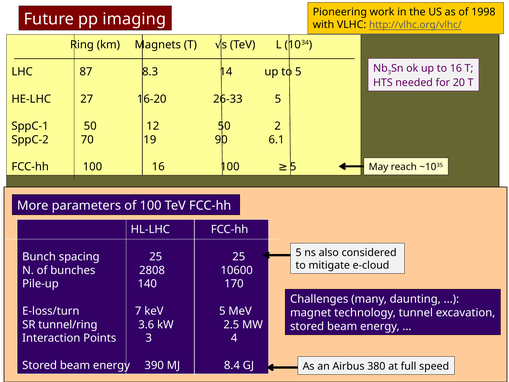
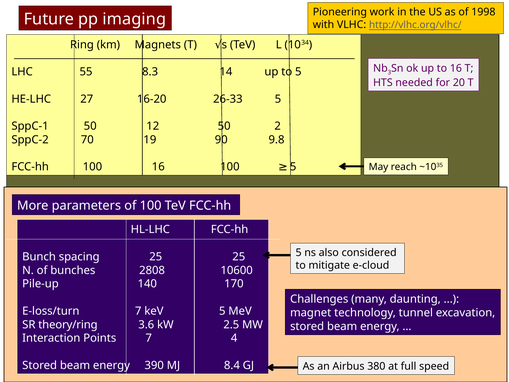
87: 87 -> 55
6.1: 6.1 -> 9.8
tunnel/ring: tunnel/ring -> theory/ring
Points 3: 3 -> 7
